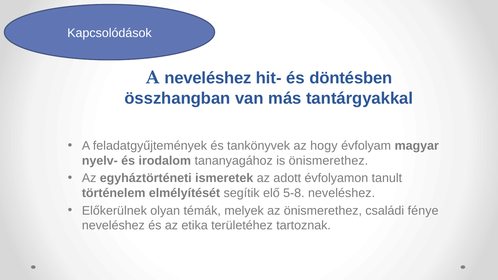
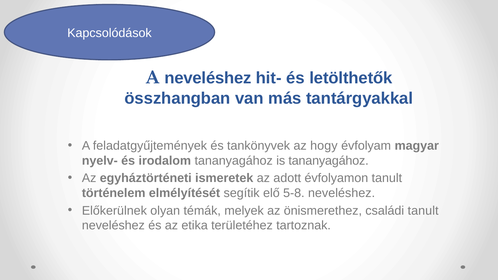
döntésben: döntésben -> letölthetők
is önismerethez: önismerethez -> tananyagához
családi fénye: fénye -> tanult
